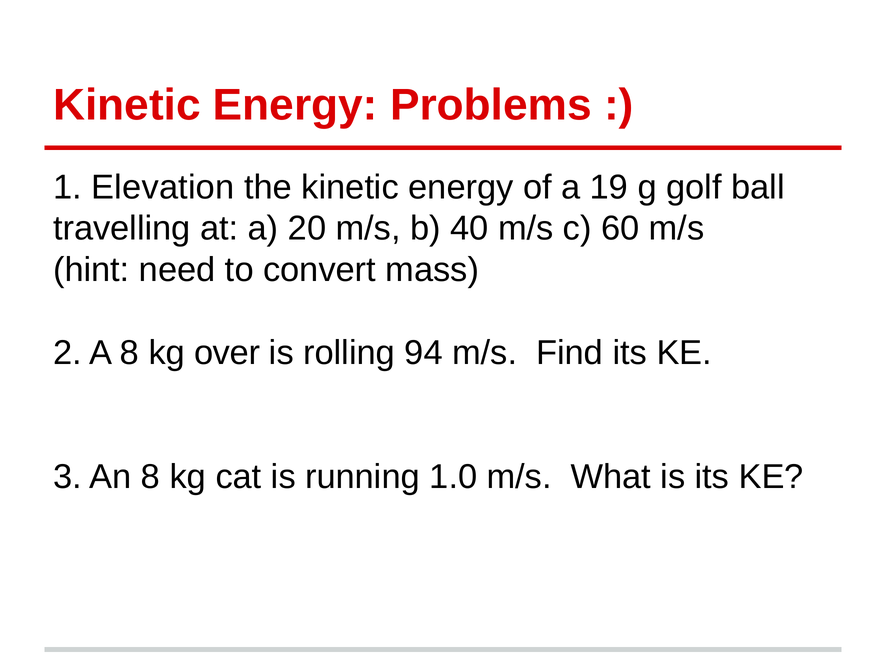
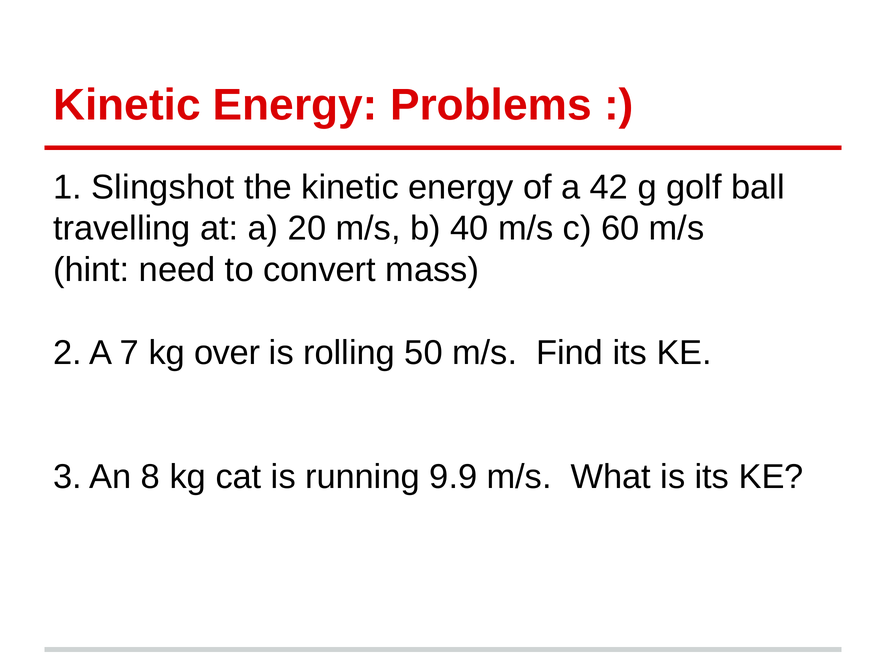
Elevation: Elevation -> Slingshot
19: 19 -> 42
A 8: 8 -> 7
94: 94 -> 50
1.0: 1.0 -> 9.9
